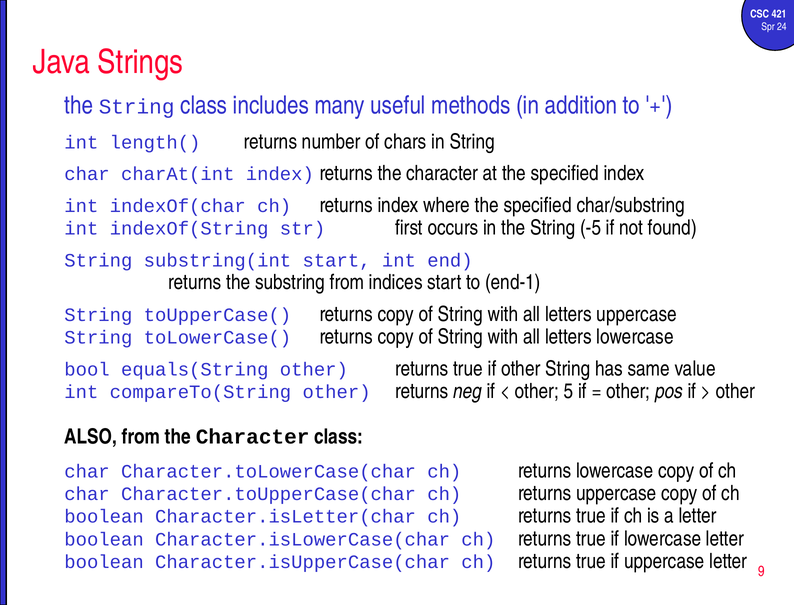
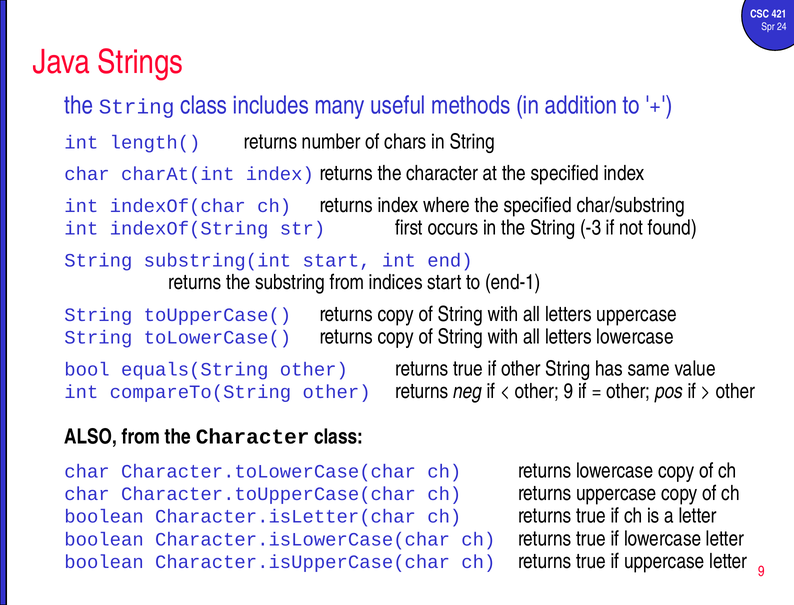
-5: -5 -> -3
other 5: 5 -> 9
